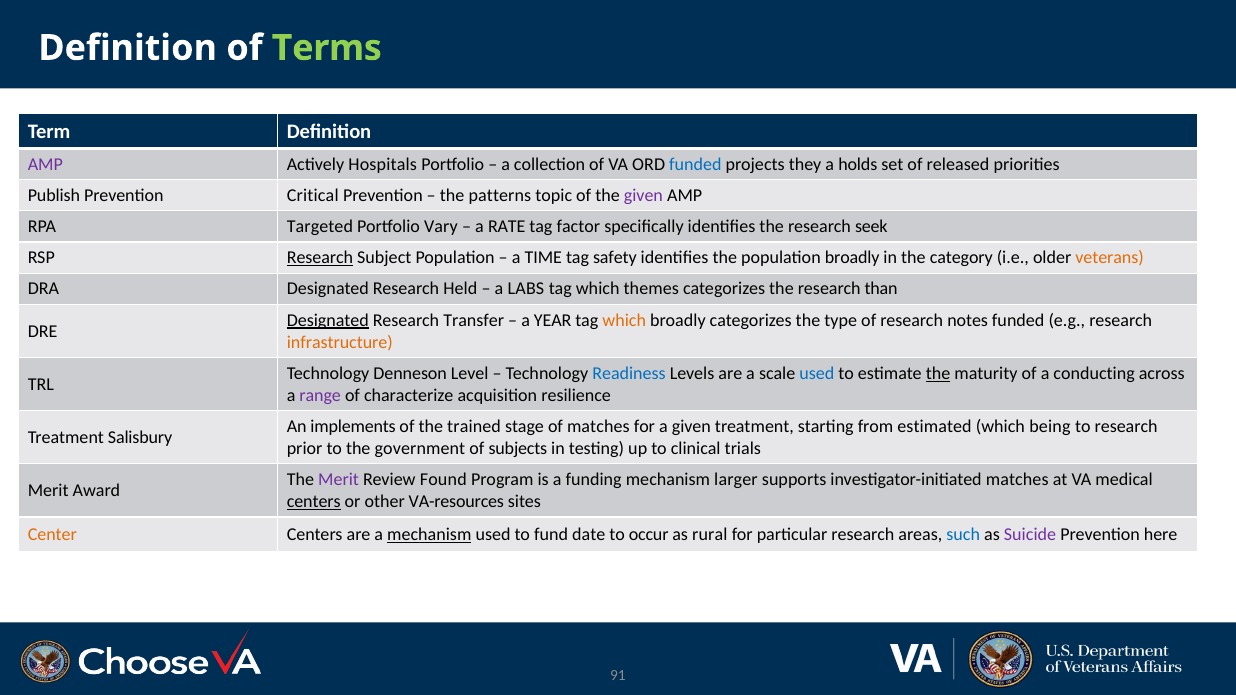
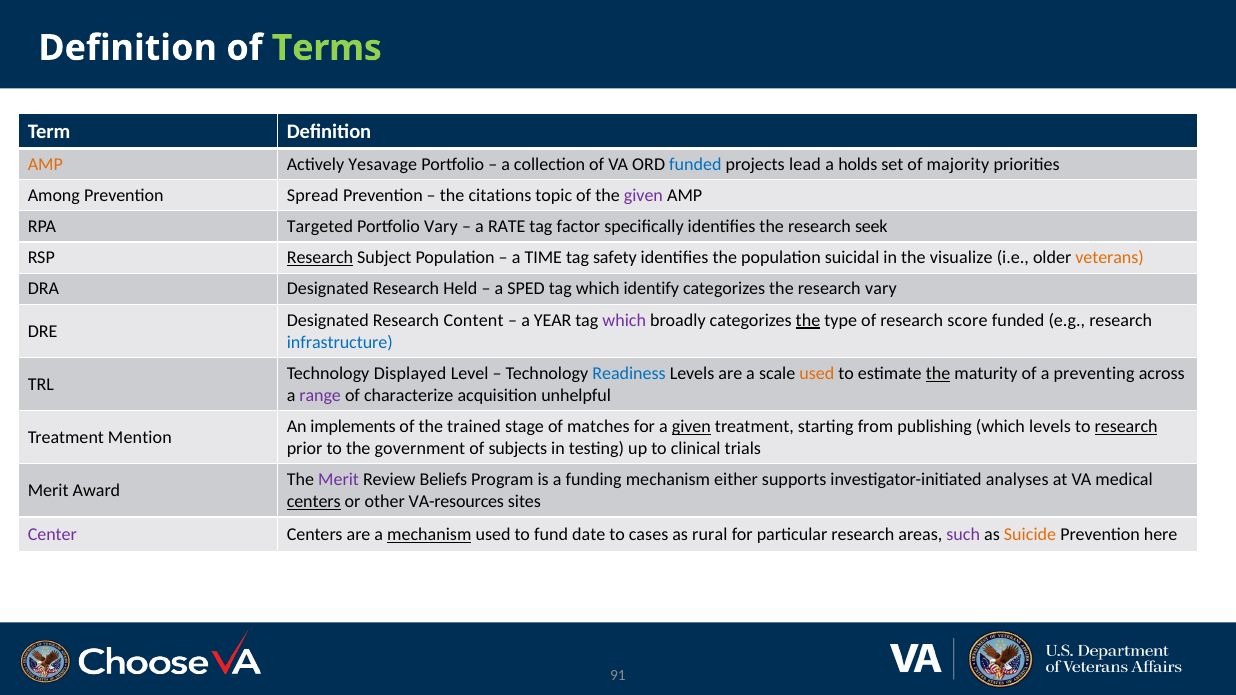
AMP at (45, 164) colour: purple -> orange
Hospitals: Hospitals -> Yesavage
they: they -> lead
released: released -> majority
Publish: Publish -> Among
Critical: Critical -> Spread
patterns: patterns -> citations
population broadly: broadly -> suicidal
category: category -> visualize
LABS: LABS -> SPED
themes: themes -> identify
research than: than -> vary
Designated at (328, 320) underline: present -> none
Transfer: Transfer -> Content
which at (624, 320) colour: orange -> purple
the at (808, 320) underline: none -> present
notes: notes -> score
infrastructure colour: orange -> blue
Denneson: Denneson -> Displayed
used at (817, 374) colour: blue -> orange
conducting: conducting -> preventing
resilience: resilience -> unhelpful
given at (691, 427) underline: none -> present
estimated: estimated -> publishing
which being: being -> levels
research at (1126, 427) underline: none -> present
Salisbury: Salisbury -> Mention
Found: Found -> Beliefs
larger: larger -> either
investigator-initiated matches: matches -> analyses
Center colour: orange -> purple
occur: occur -> cases
such colour: blue -> purple
Suicide colour: purple -> orange
